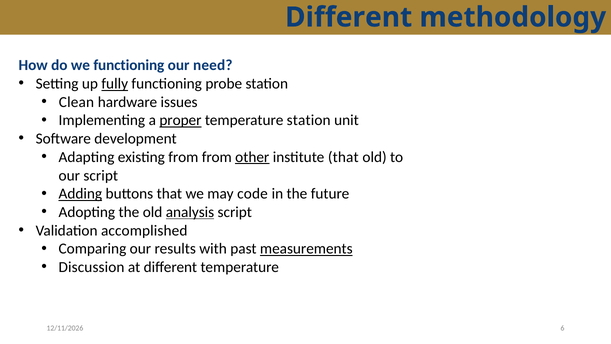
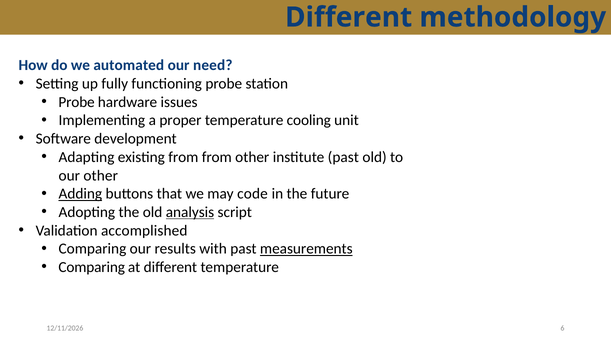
we functioning: functioning -> automated
fully underline: present -> none
Clean at (76, 102): Clean -> Probe
proper underline: present -> none
temperature station: station -> cooling
other at (252, 157) underline: present -> none
institute that: that -> past
our script: script -> other
Discussion at (92, 267): Discussion -> Comparing
